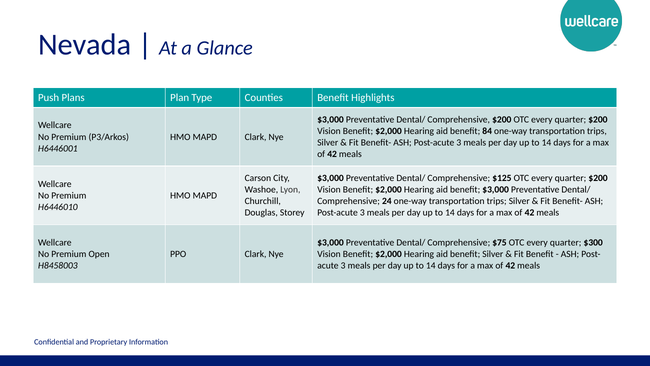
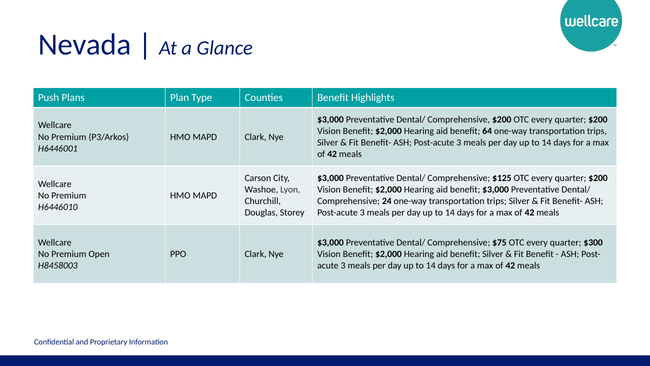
84: 84 -> 64
